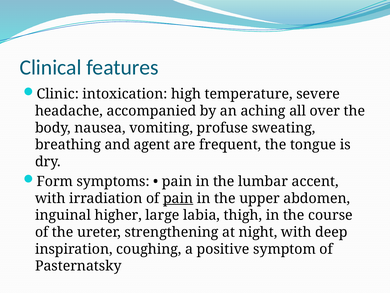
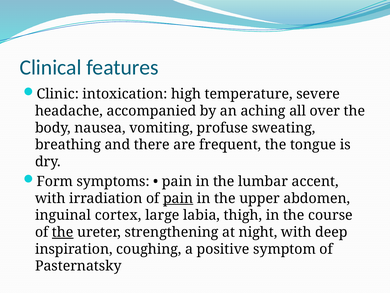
agent: agent -> there
higher: higher -> cortex
the at (63, 232) underline: none -> present
